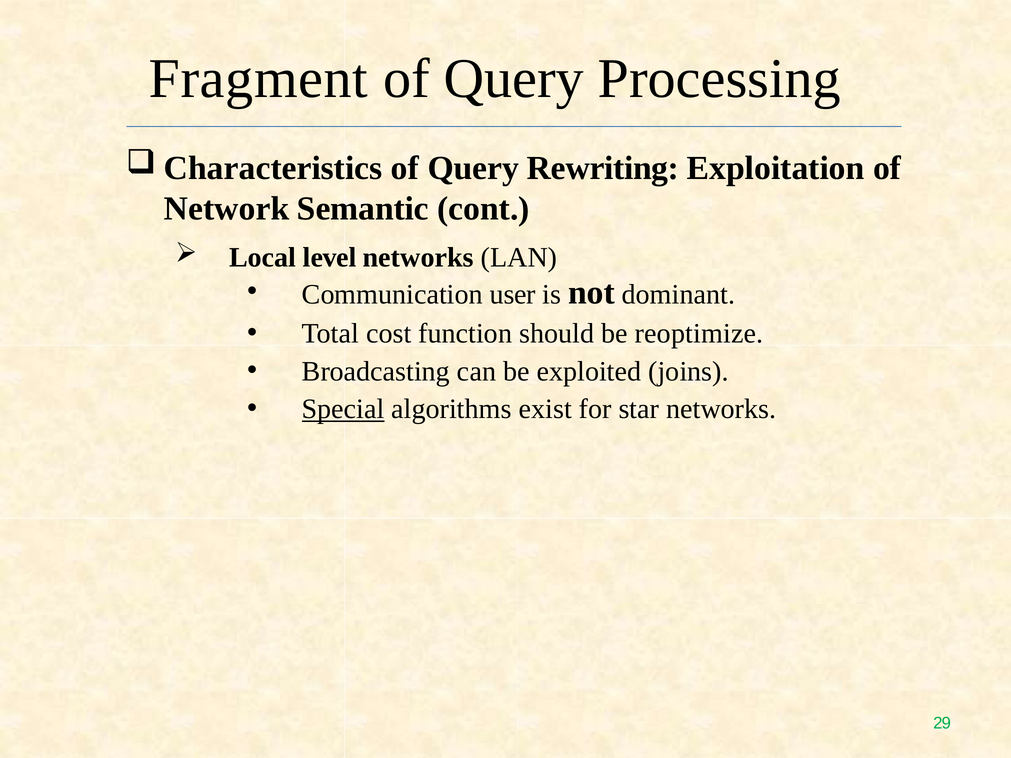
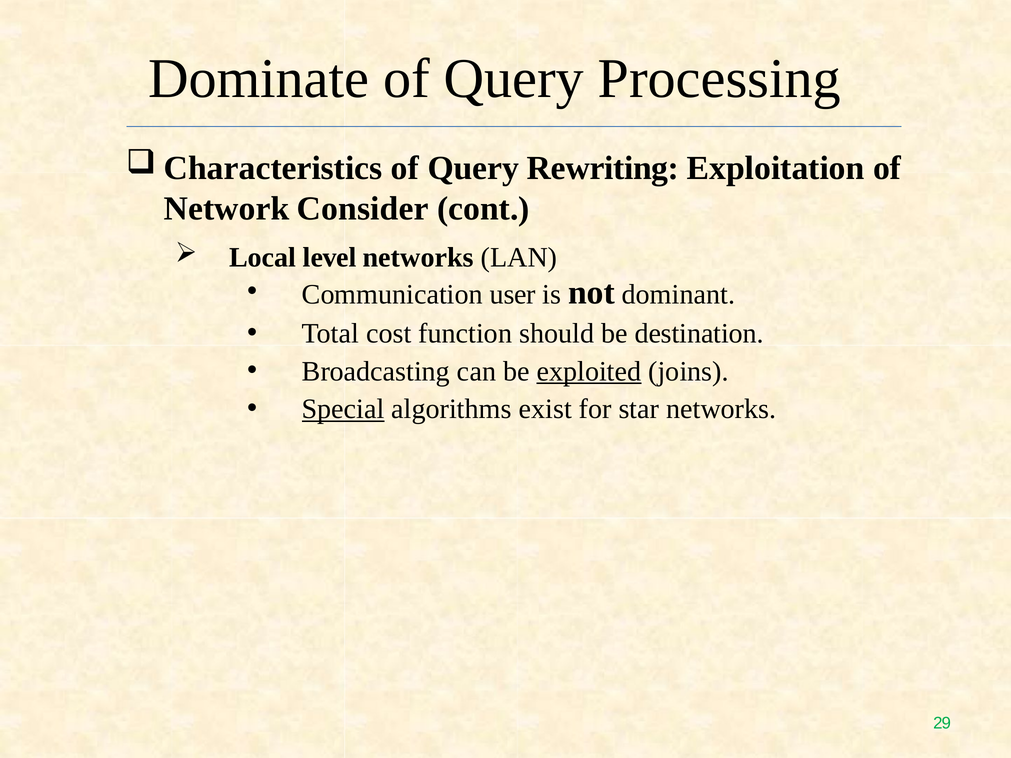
Fragment: Fragment -> Dominate
Semantic: Semantic -> Consider
reoptimize: reoptimize -> destination
exploited underline: none -> present
